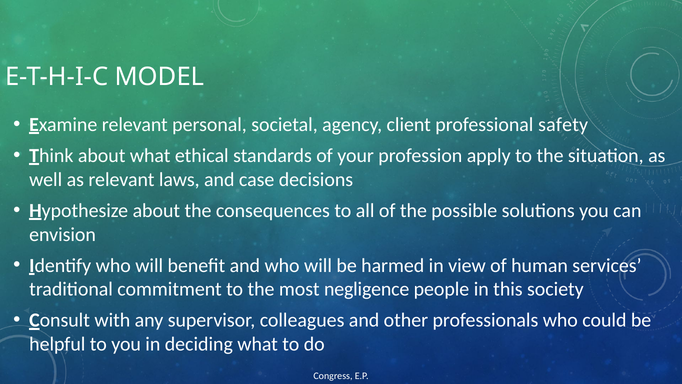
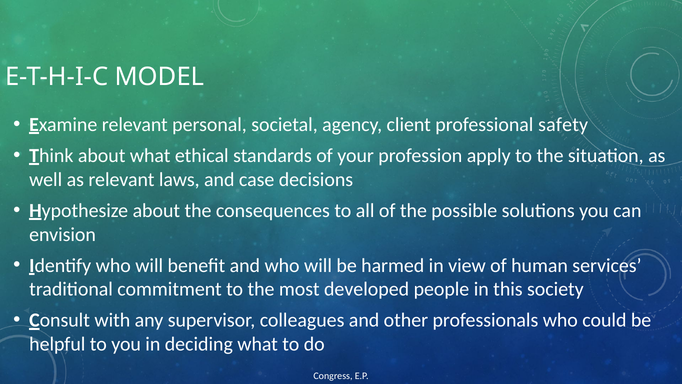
negligence: negligence -> developed
